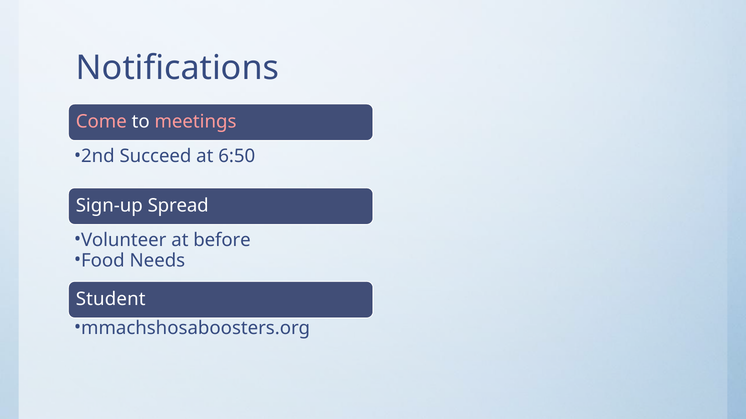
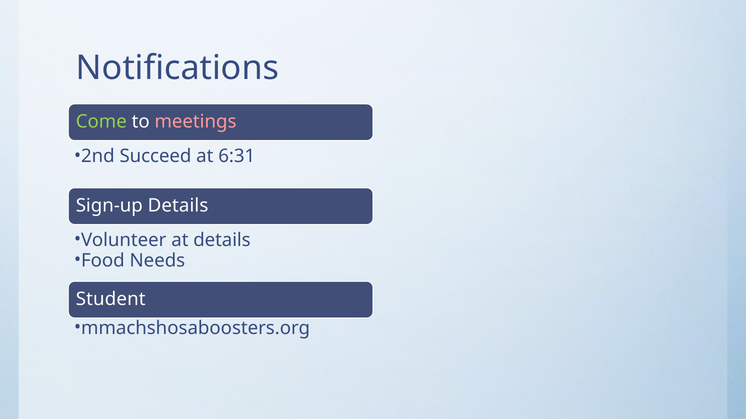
Come colour: pink -> light green
6:50: 6:50 -> 6:31
Sign-up Spread: Spread -> Details
at before: before -> details
